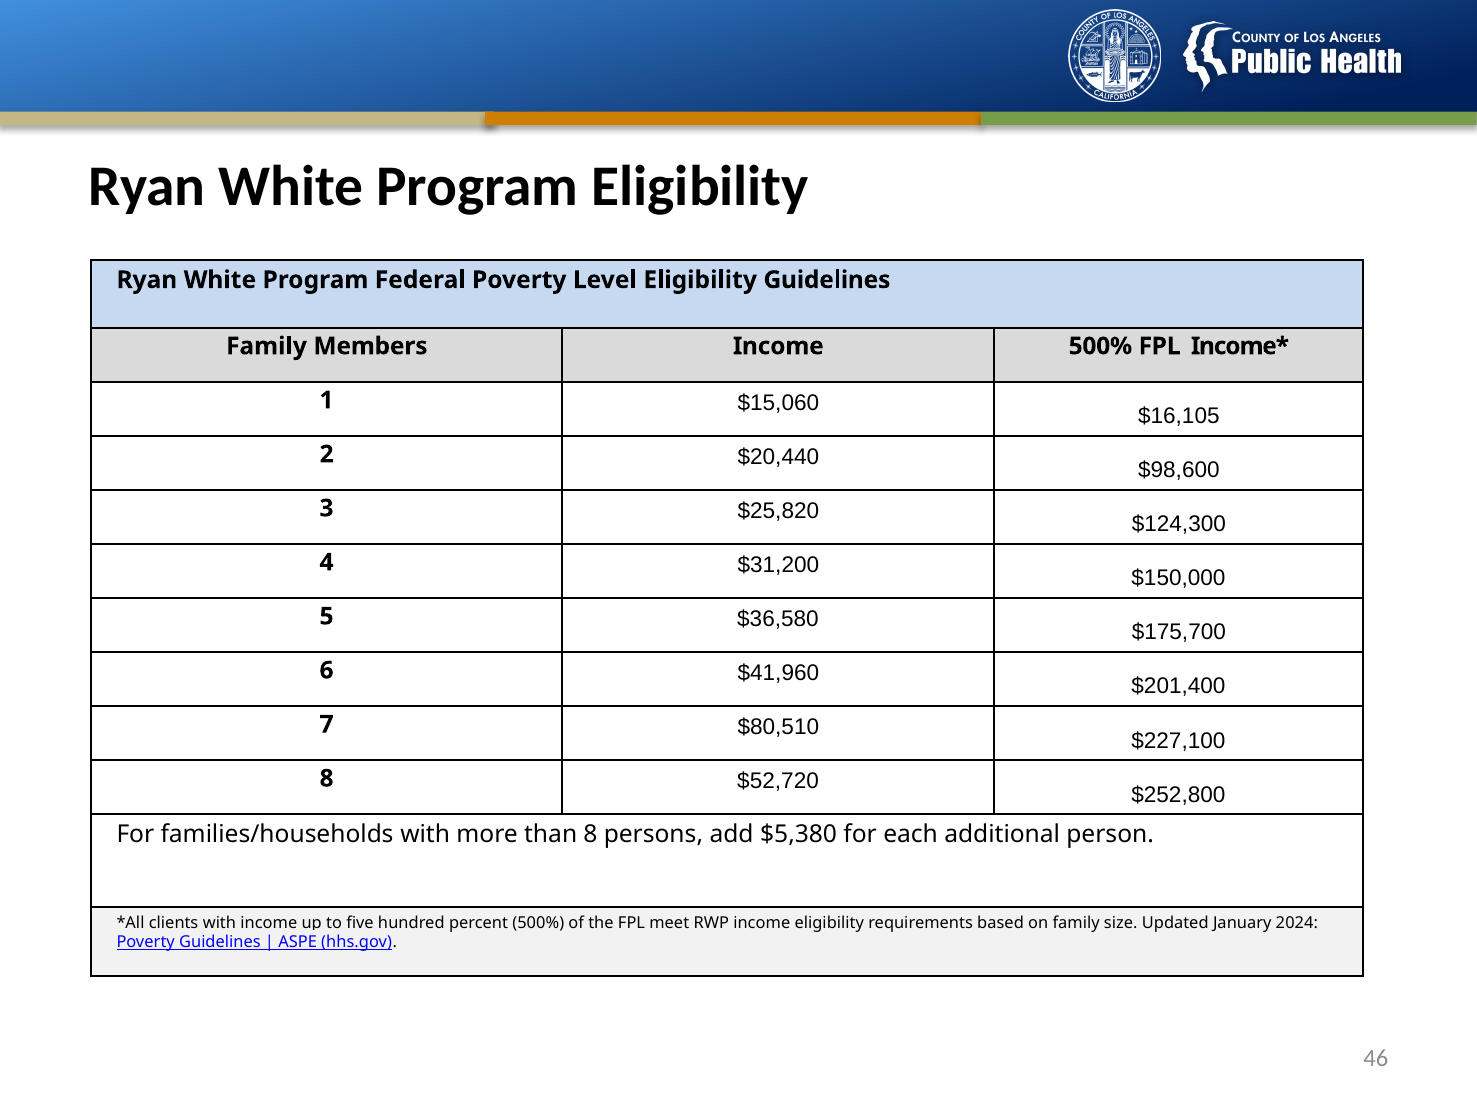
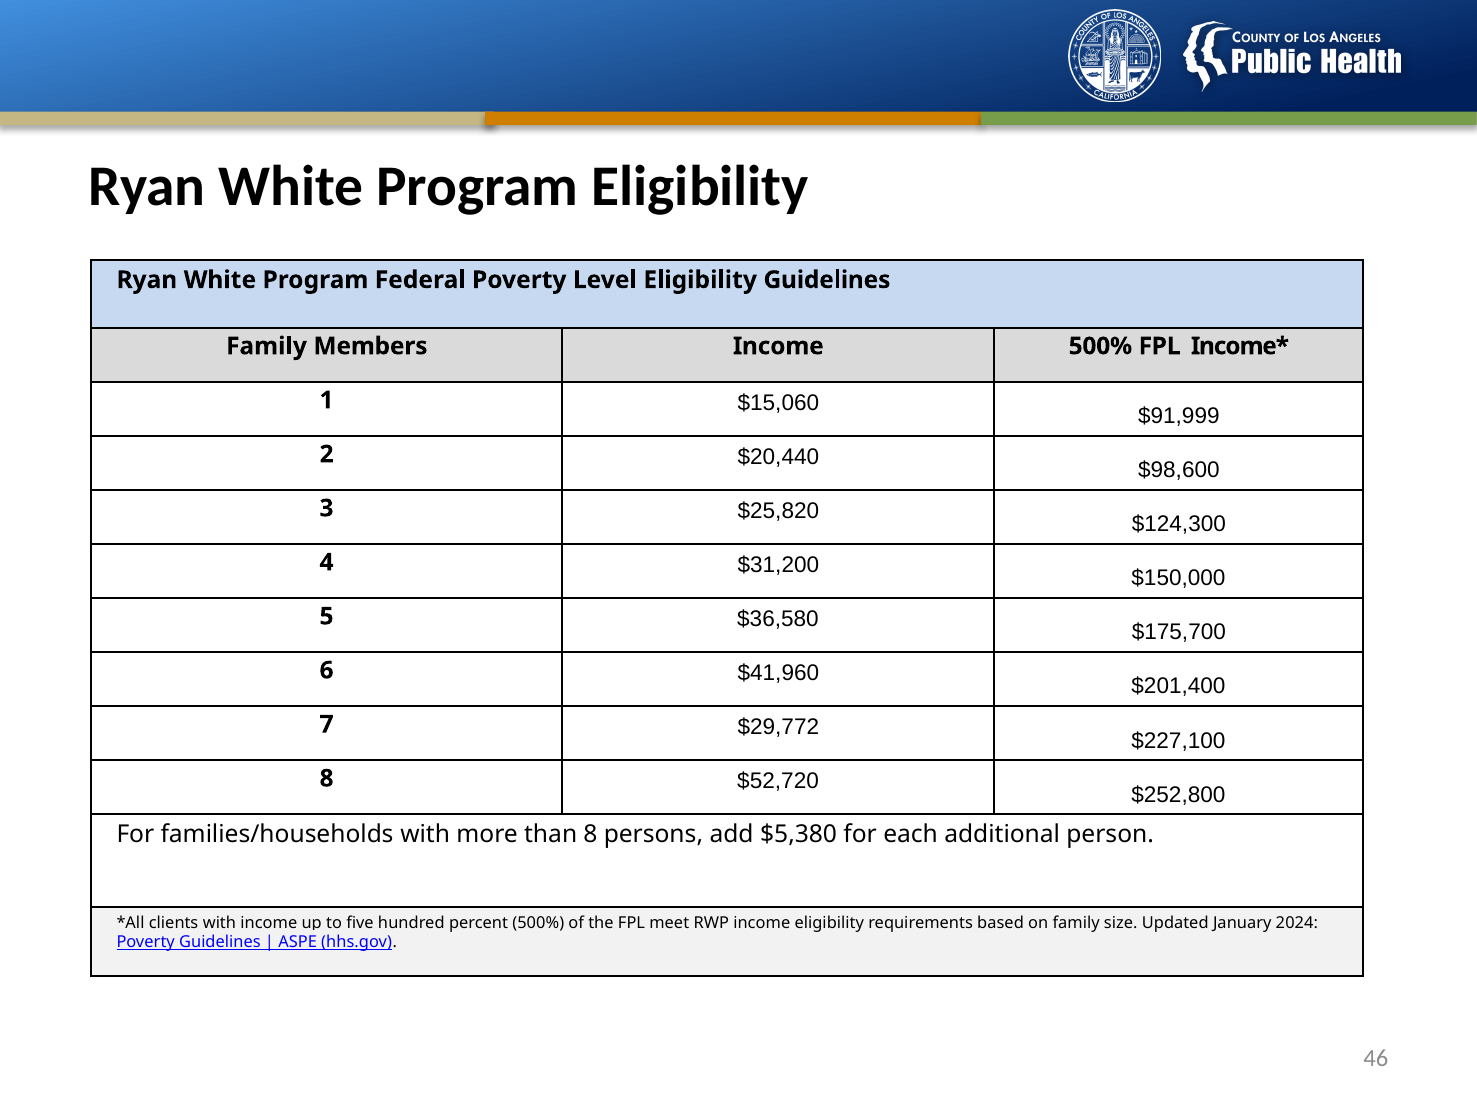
$16,105: $16,105 -> $91,999
$80,510: $80,510 -> $29,772
